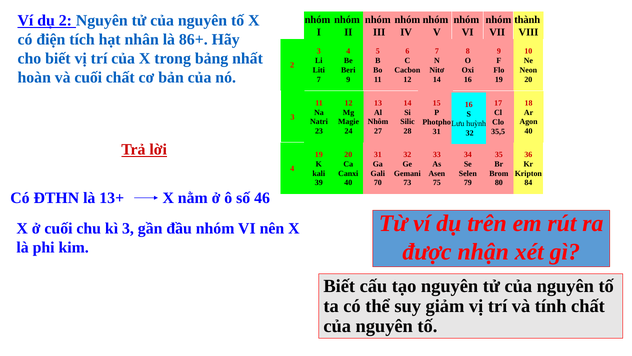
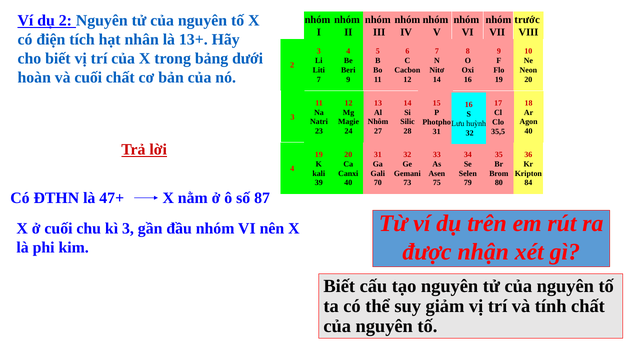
thành: thành -> trước
86+: 86+ -> 13+
nhất: nhất -> dưới
13+: 13+ -> 47+
46: 46 -> 87
